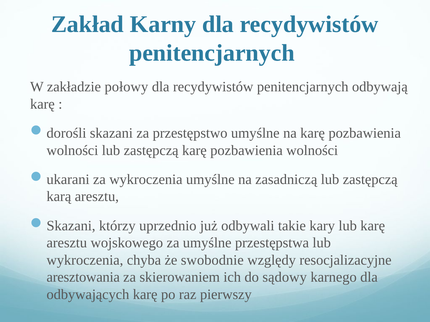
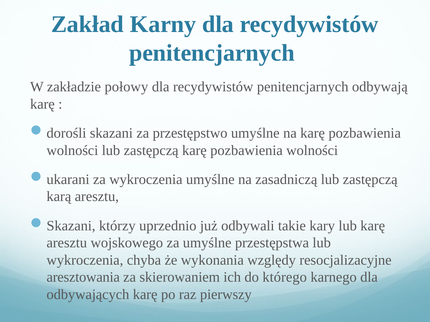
swobodnie: swobodnie -> wykonania
sądowy: sądowy -> którego
